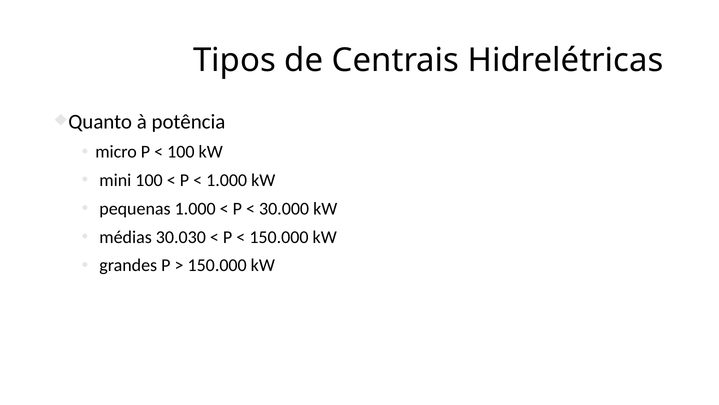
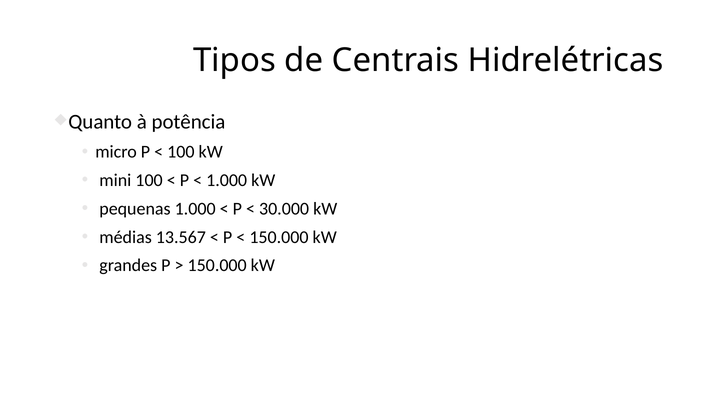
30.030: 30.030 -> 13.567
